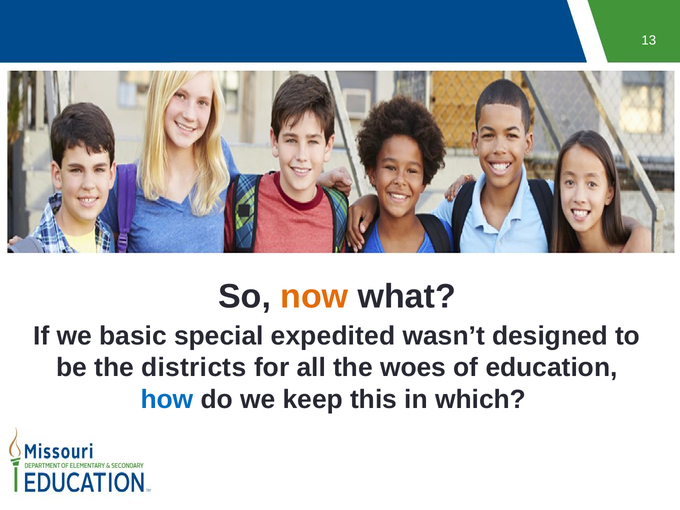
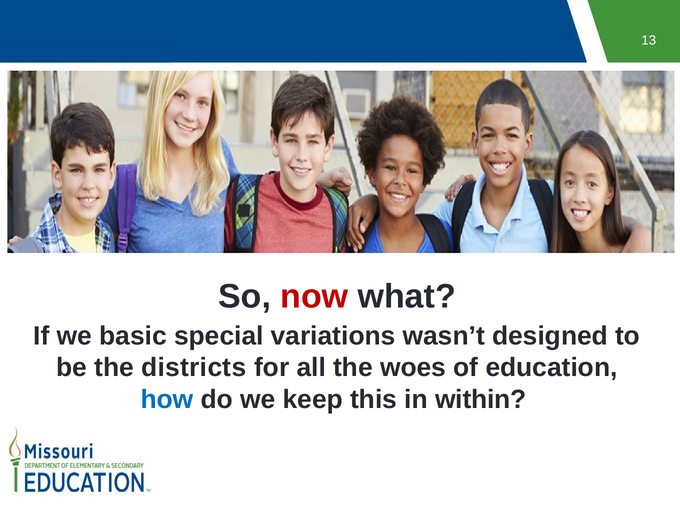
now colour: orange -> red
expedited: expedited -> variations
which: which -> within
